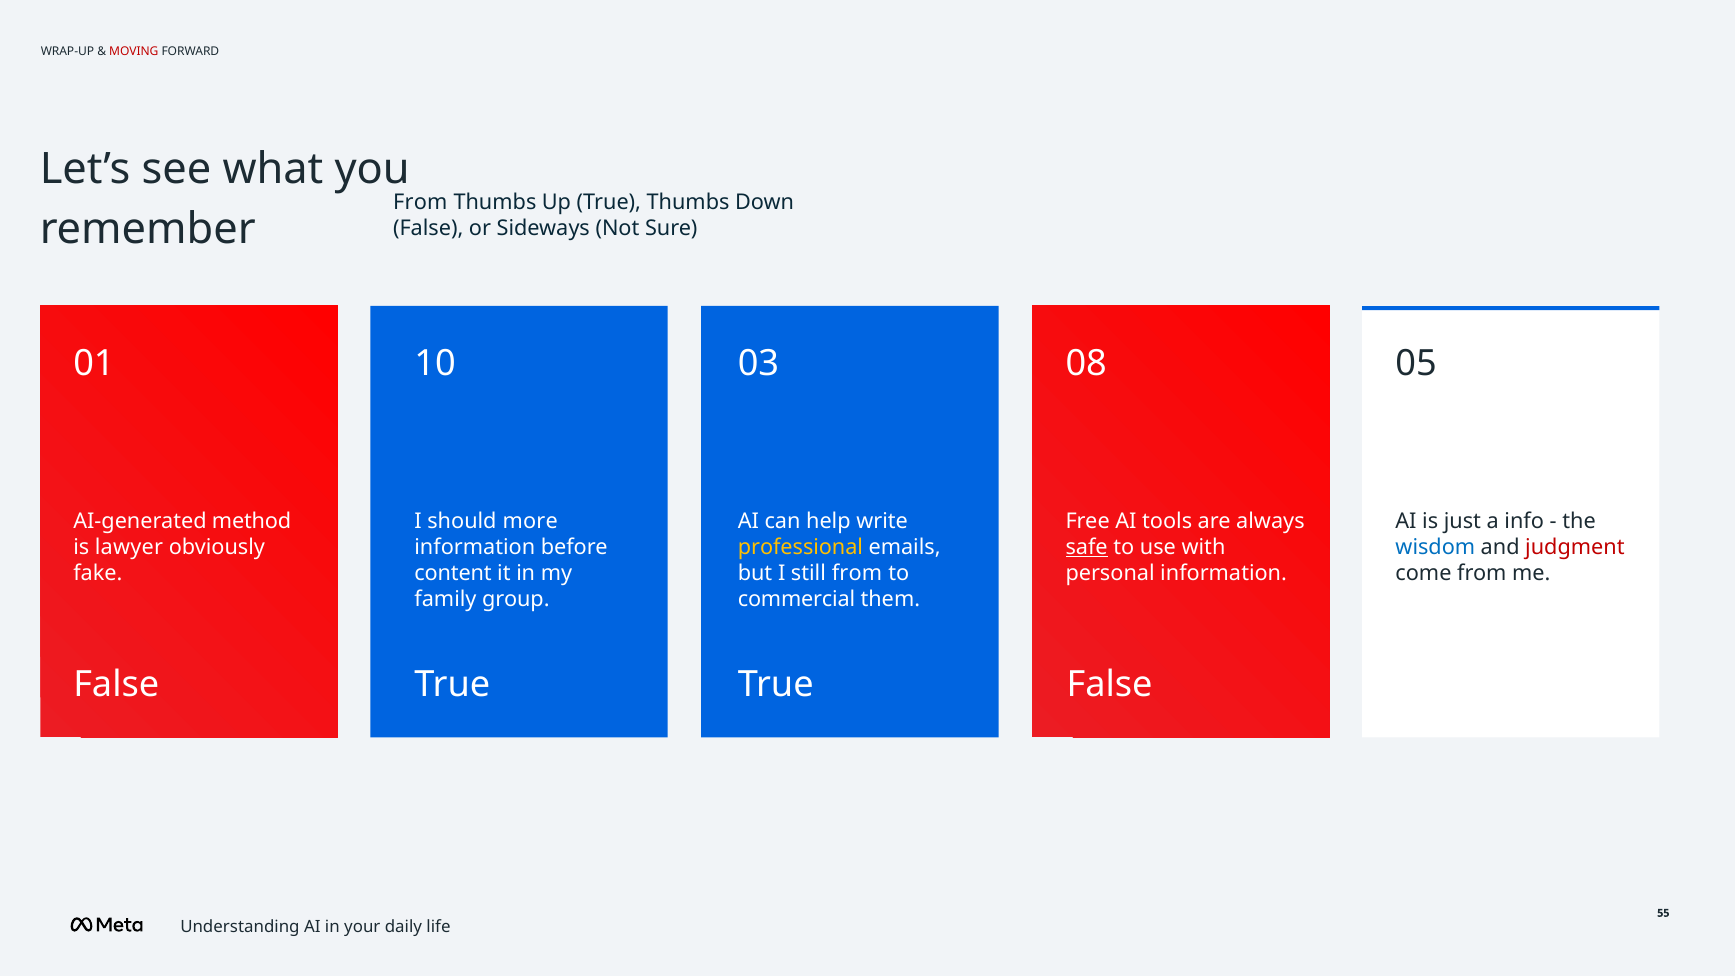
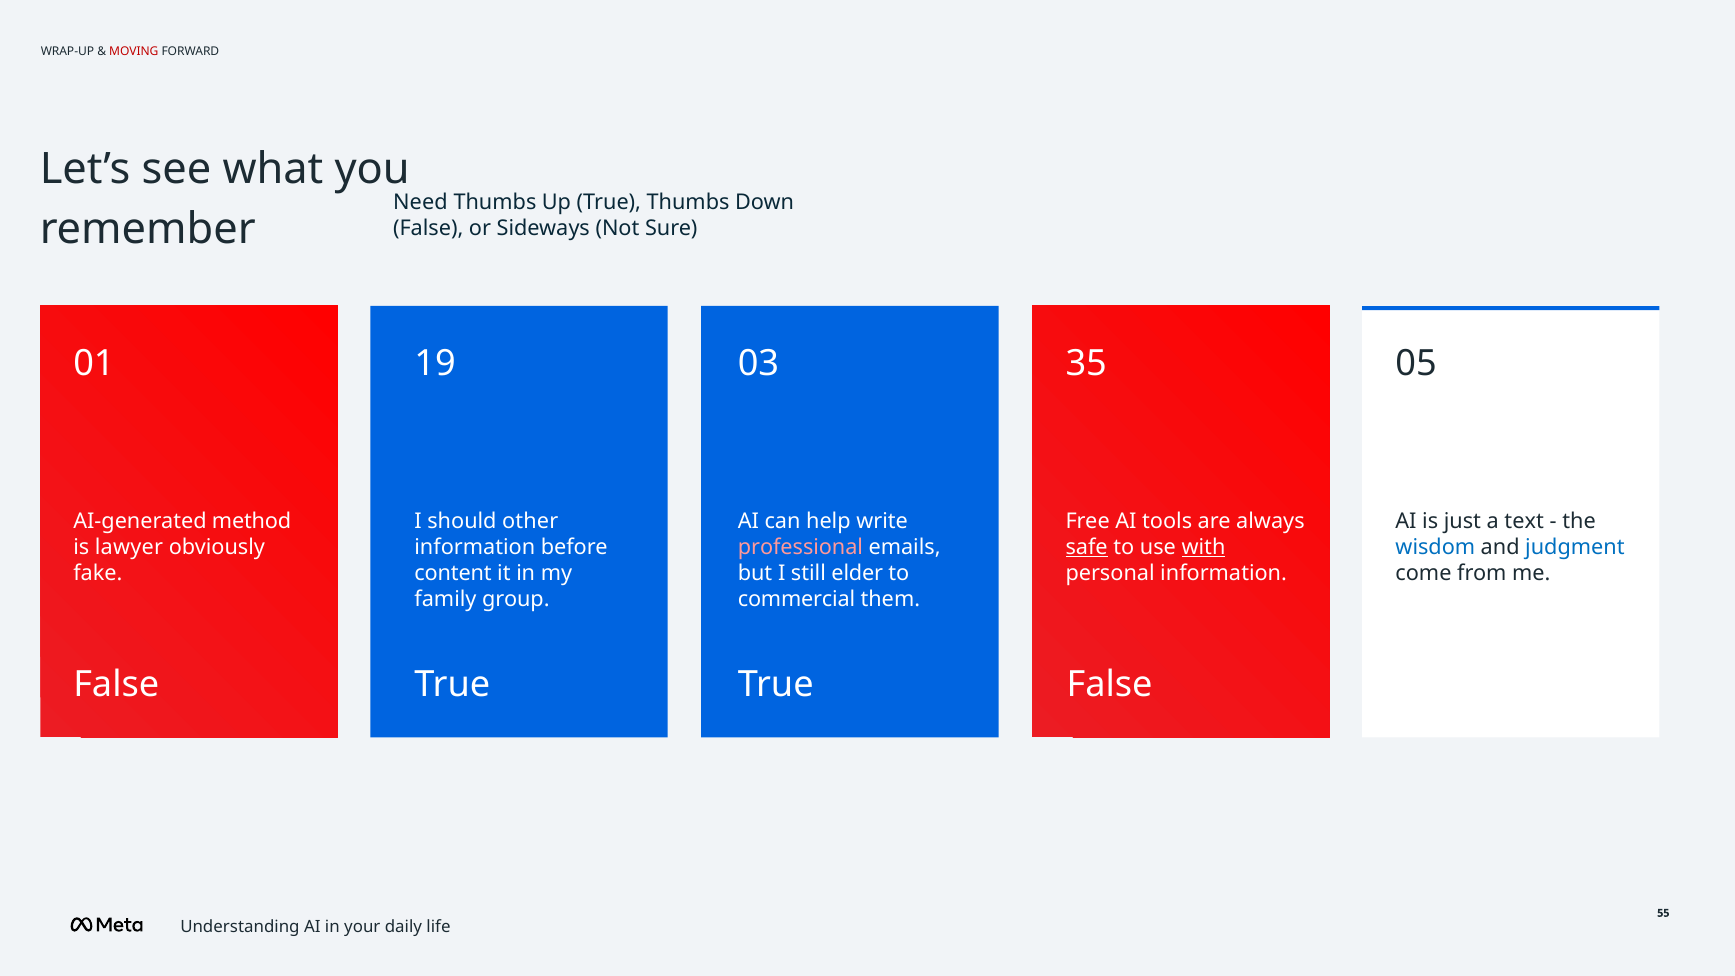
From at (420, 202): From -> Need
10: 10 -> 19
08: 08 -> 35
more: more -> other
info: info -> text
professional colour: yellow -> pink
with underline: none -> present
judgment colour: red -> blue
still from: from -> elder
